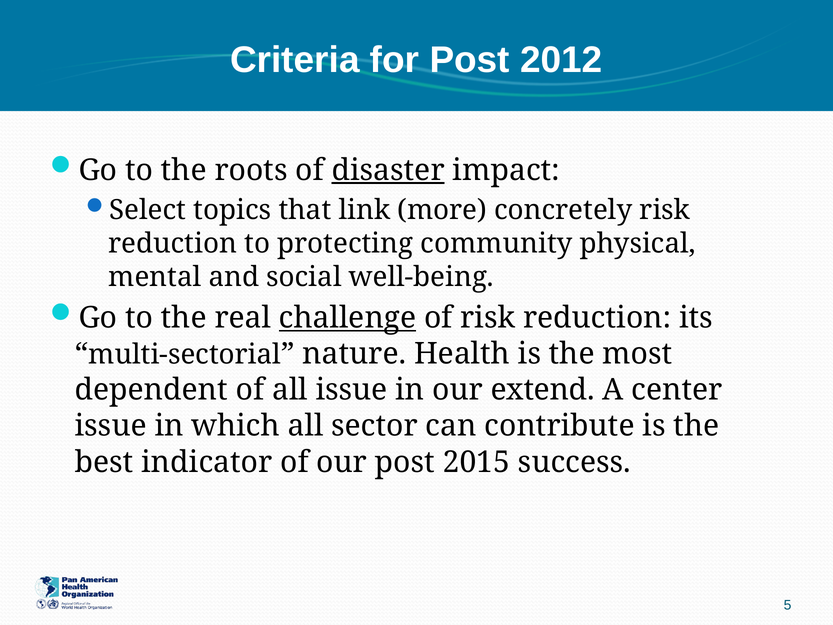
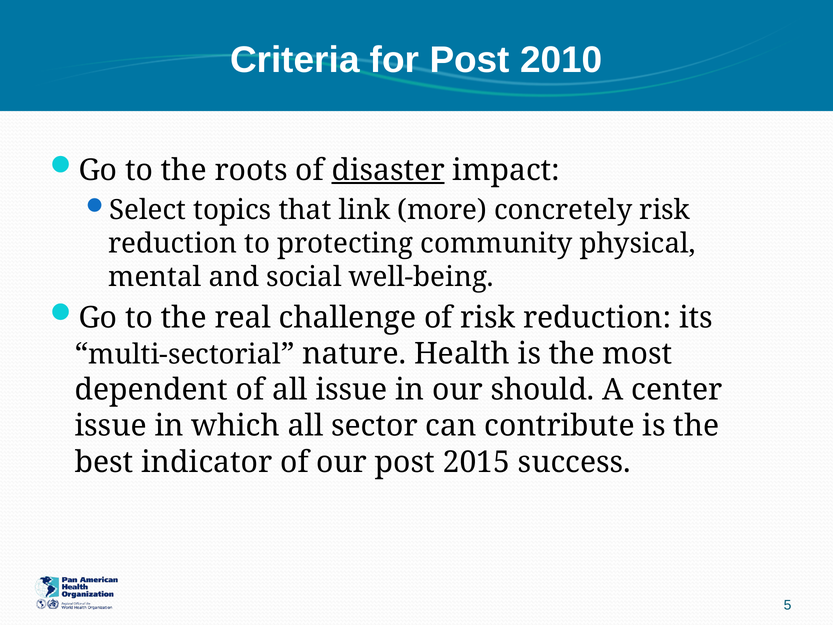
2012: 2012 -> 2010
challenge underline: present -> none
extend: extend -> should
